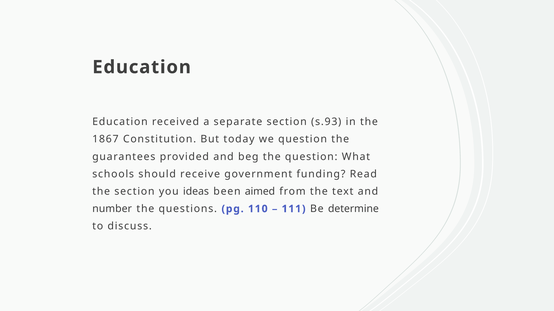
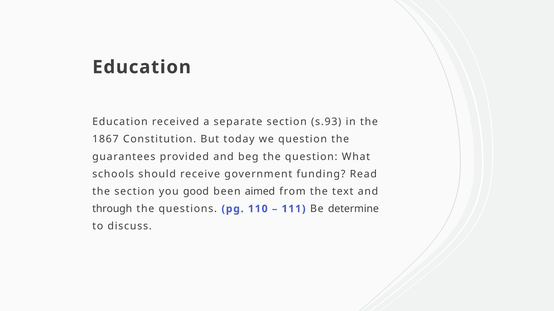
ideas: ideas -> good
number: number -> through
